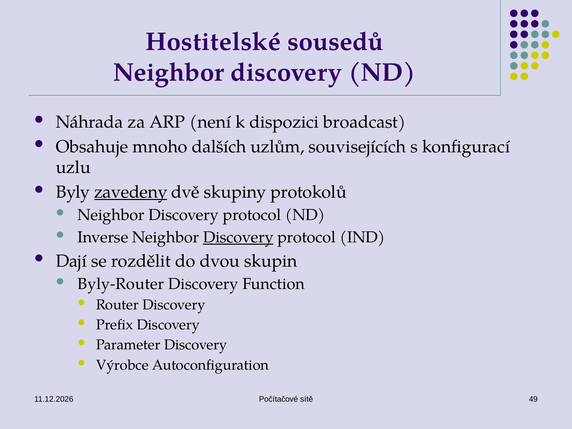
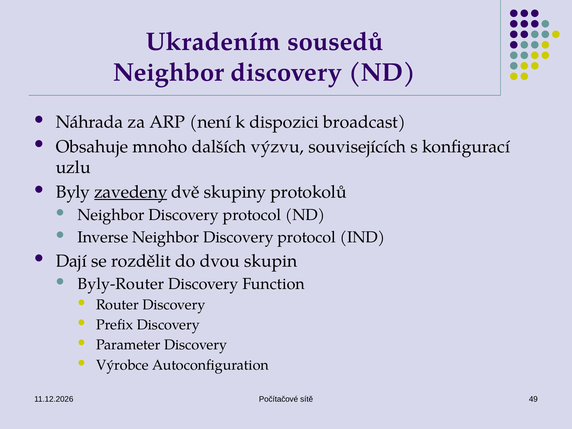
Hostitelské: Hostitelské -> Ukradením
uzlům: uzlům -> výzvu
Discovery at (238, 237) underline: present -> none
